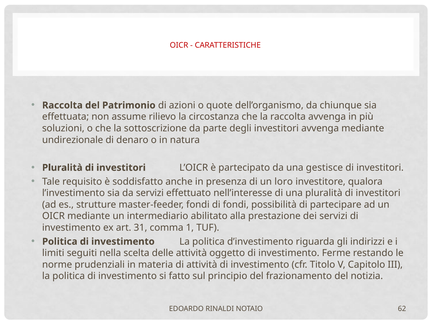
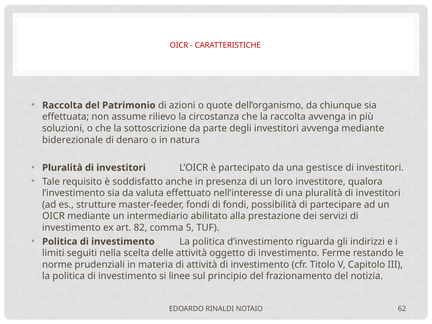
undirezionale: undirezionale -> biderezionale
da servizi: servizi -> valuta
31: 31 -> 82
1: 1 -> 5
fatto: fatto -> linee
